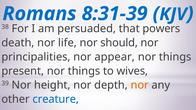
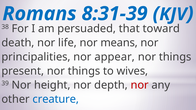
powers: powers -> toward
should: should -> means
nor at (140, 85) colour: orange -> red
